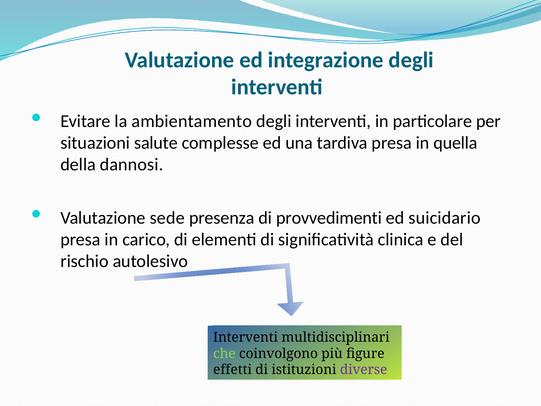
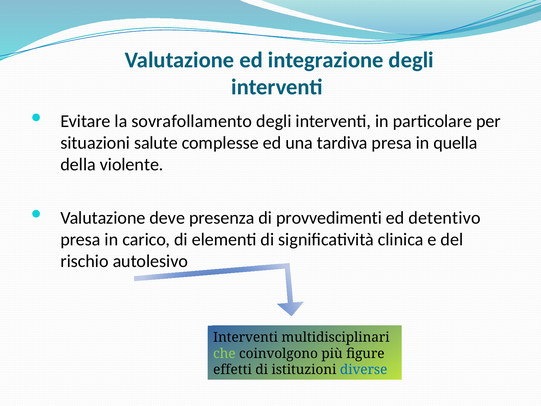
ambientamento: ambientamento -> sovrafollamento
dannosi: dannosi -> violente
sede: sede -> deve
suicidario: suicidario -> detentivo
diverse colour: purple -> blue
